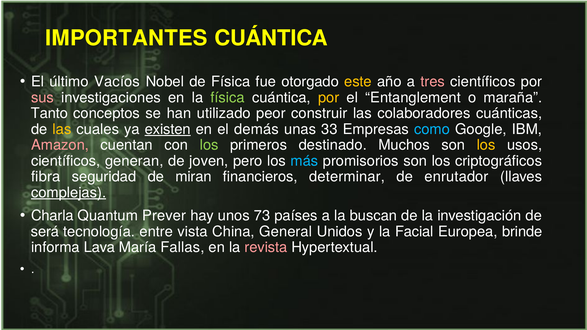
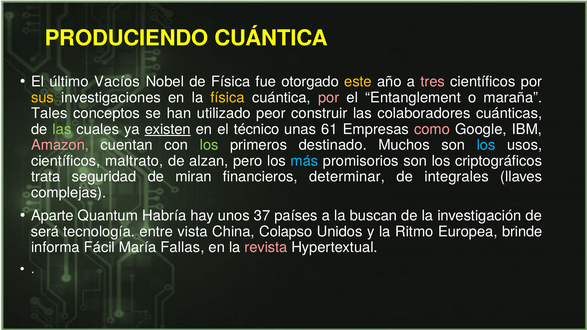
IMPORTANTES: IMPORTANTES -> PRODUCIENDO
sus colour: pink -> yellow
física at (228, 98) colour: light green -> yellow
por at (329, 98) colour: yellow -> pink
Tanto: Tanto -> Tales
las at (62, 129) colour: yellow -> light green
demás: demás -> técnico
33: 33 -> 61
como colour: light blue -> pink
los at (486, 145) colour: yellow -> light blue
generan: generan -> maltrato
joven: joven -> alzan
fibra: fibra -> trata
enrutador: enrutador -> integrales
complejas underline: present -> none
Charla: Charla -> Aparte
Prever: Prever -> Habría
73: 73 -> 37
General: General -> Colapso
Facial: Facial -> Ritmo
Lava: Lava -> Fácil
